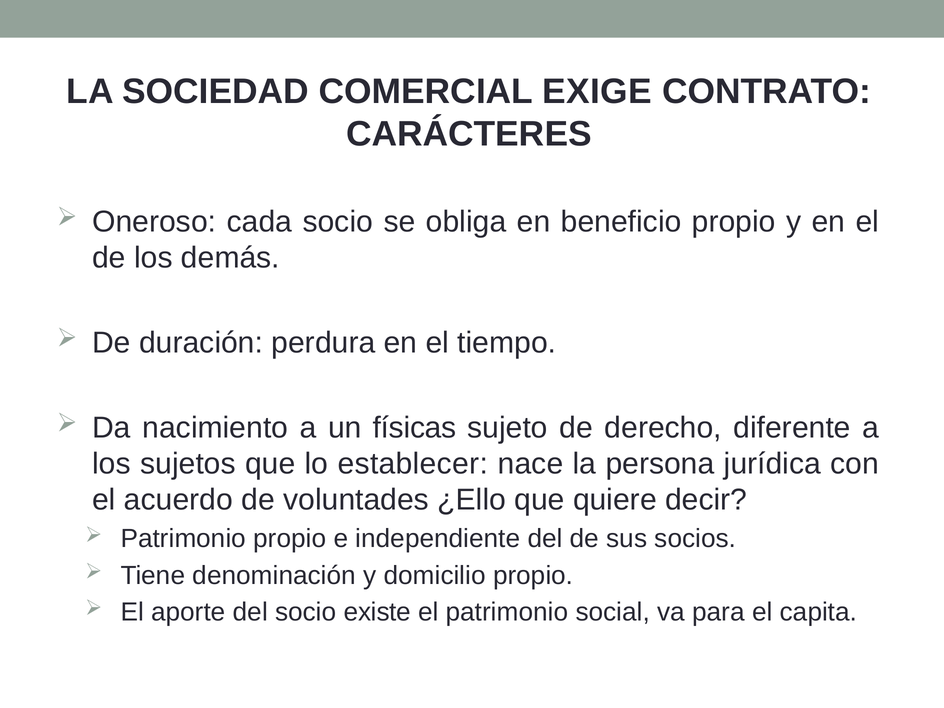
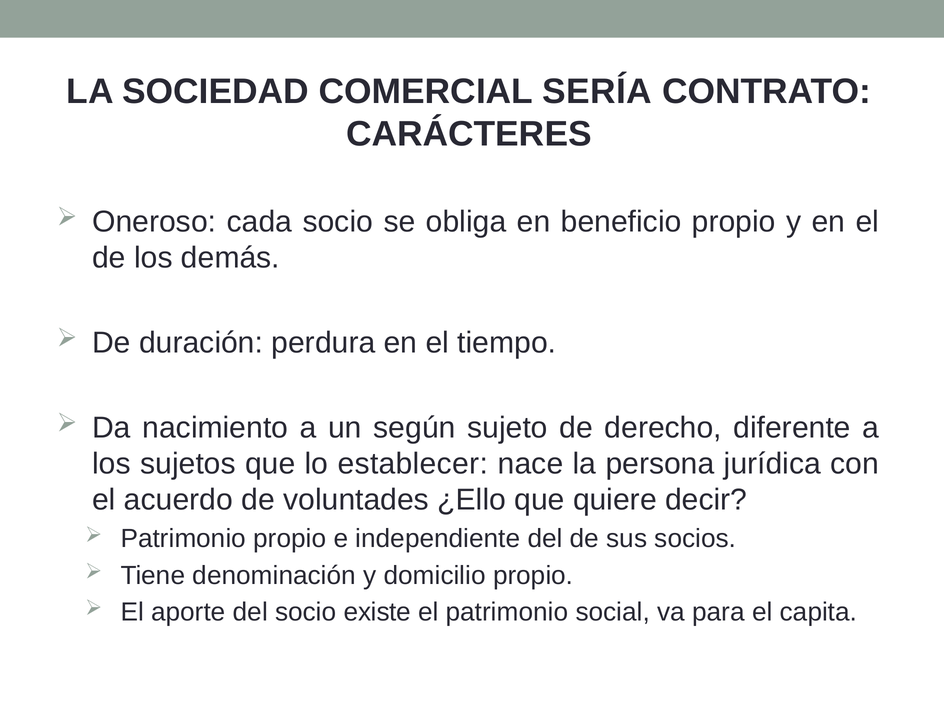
EXIGE: EXIGE -> SERÍA
físicas: físicas -> según
